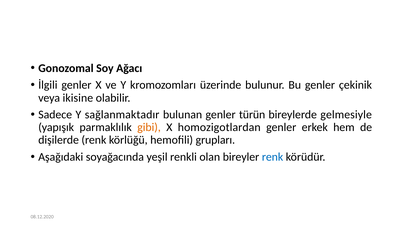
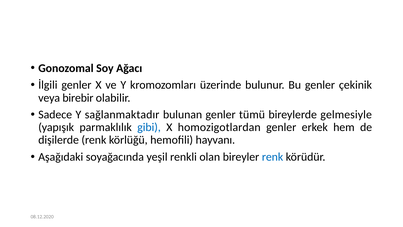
ikisine: ikisine -> birebir
türün: türün -> tümü
gibi colour: orange -> blue
grupları: grupları -> hayvanı
